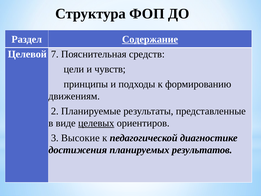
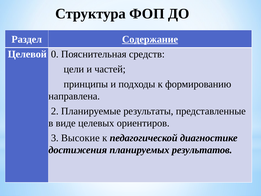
7: 7 -> 0
чувств: чувств -> частей
движениям: движениям -> направлена
целевых underline: present -> none
